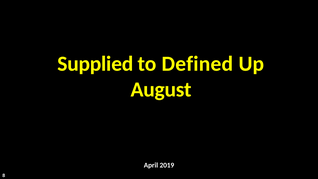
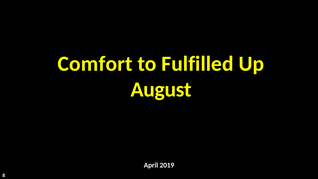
Supplied: Supplied -> Comfort
Defined: Defined -> Fulfilled
